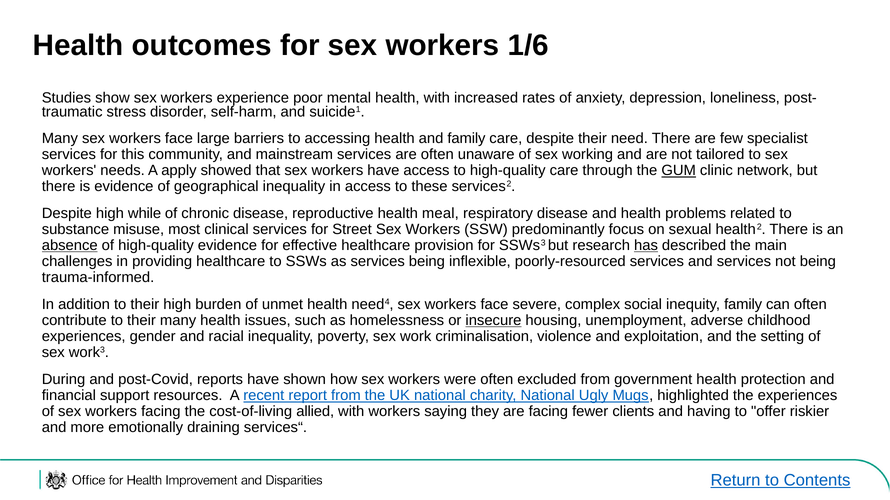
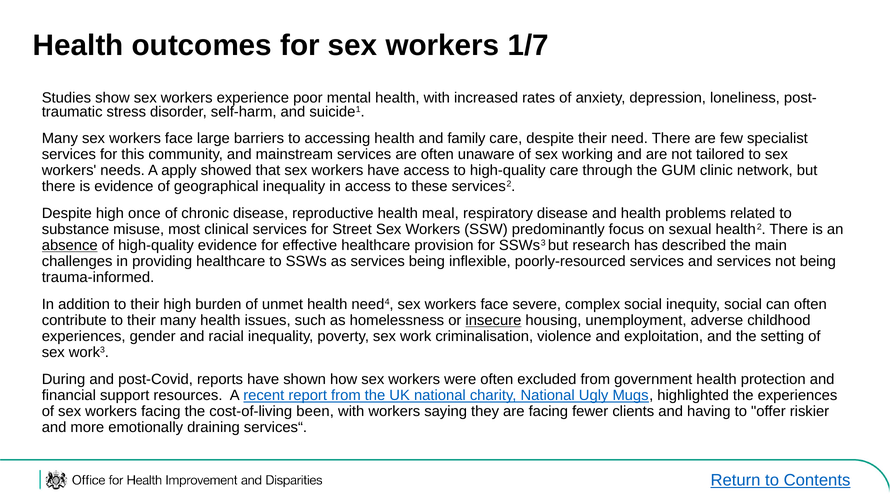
1/6: 1/6 -> 1/7
GUM underline: present -> none
while: while -> once
has underline: present -> none
inequity family: family -> social
allied: allied -> been
